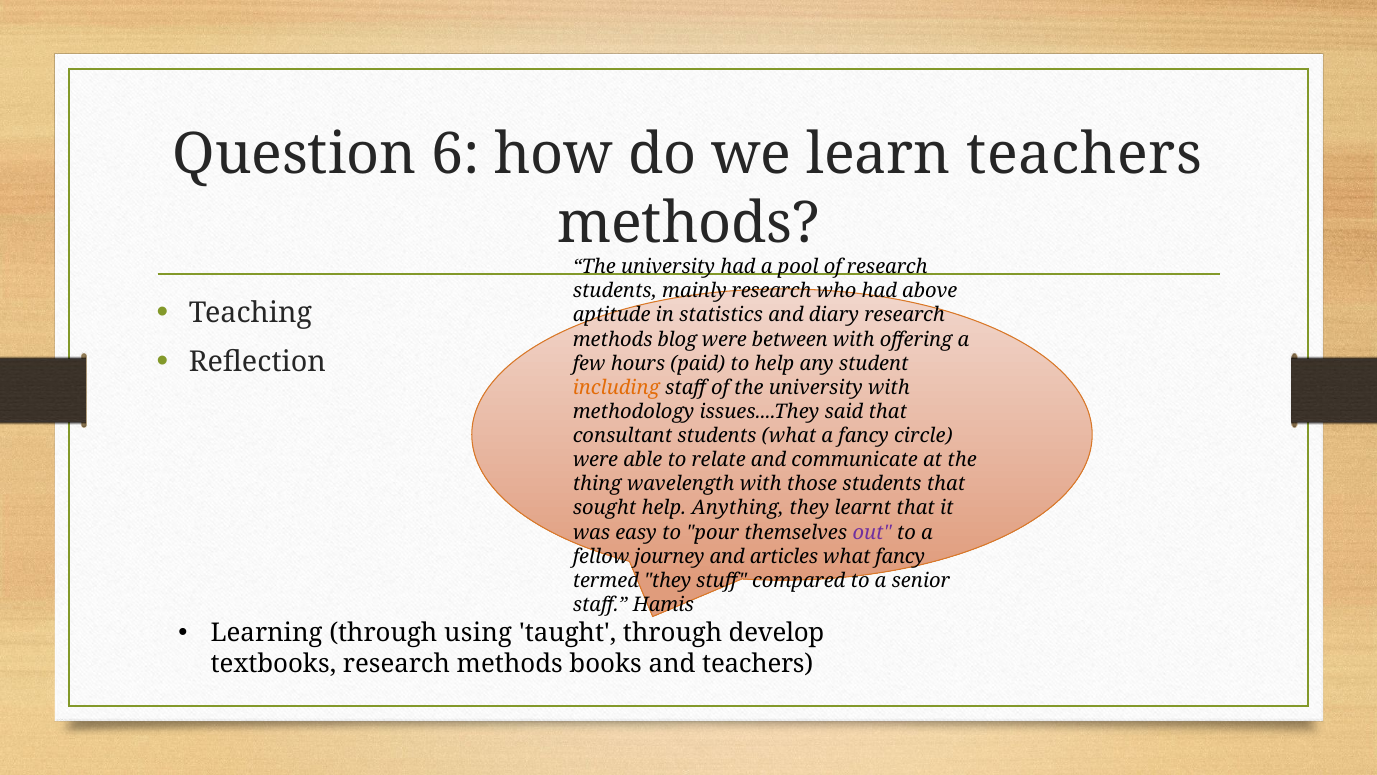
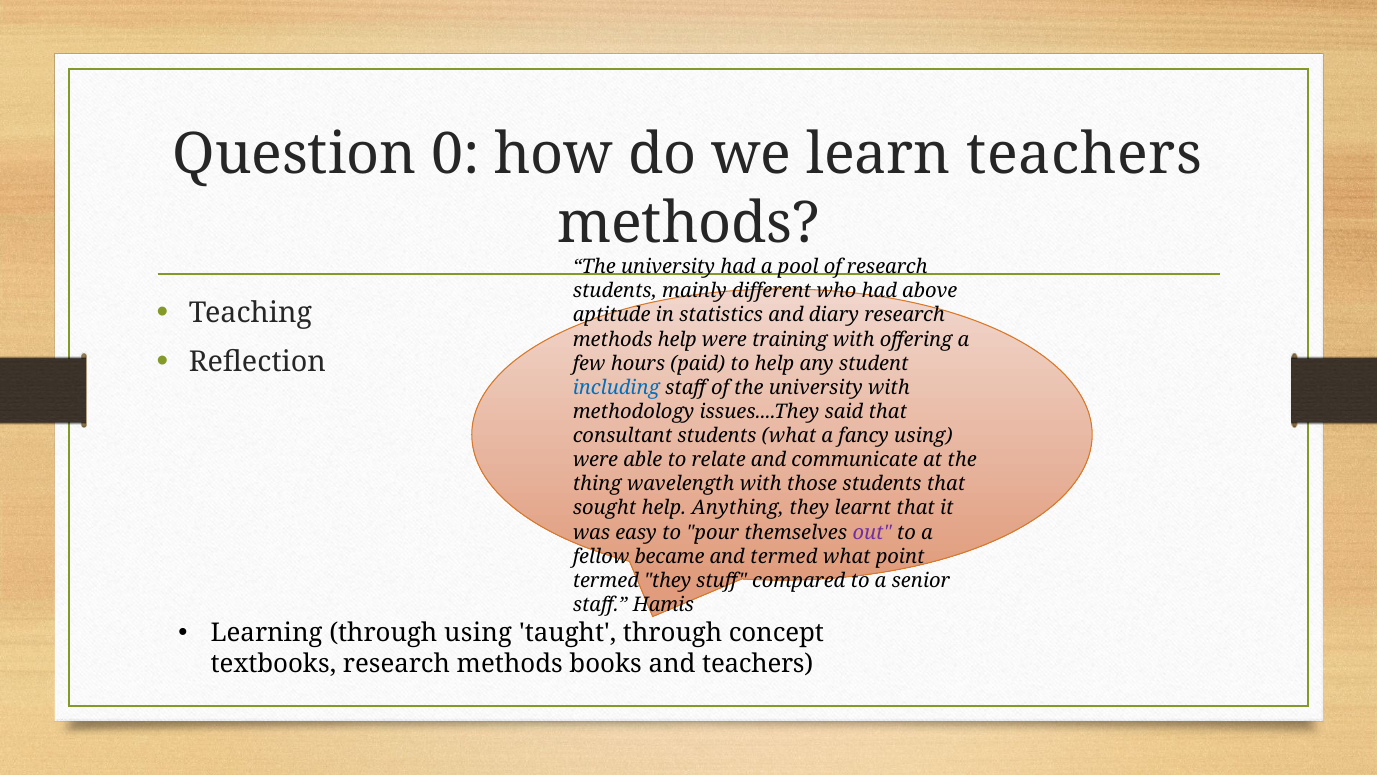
6: 6 -> 0
mainly research: research -> different
methods blog: blog -> help
between: between -> training
including colour: orange -> blue
fancy circle: circle -> using
journey: journey -> became
and articles: articles -> termed
what fancy: fancy -> point
develop: develop -> concept
